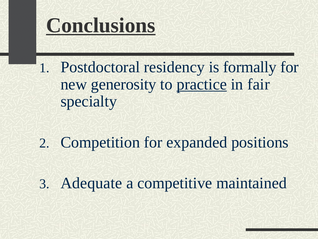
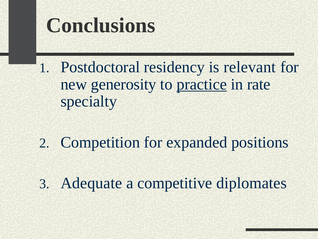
Conclusions underline: present -> none
formally: formally -> relevant
fair: fair -> rate
maintained: maintained -> diplomates
